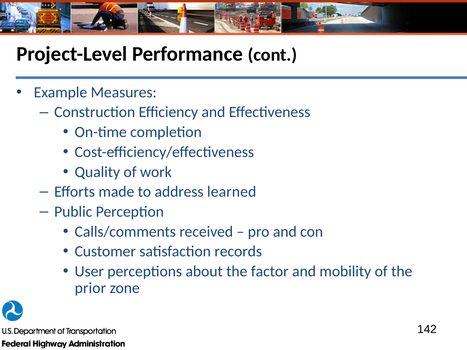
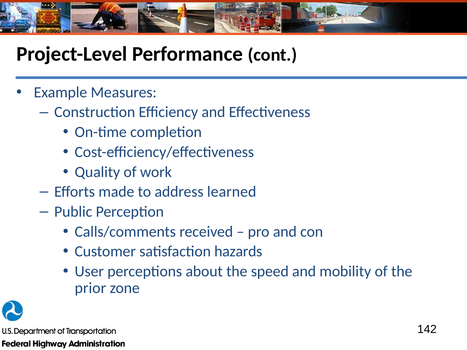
records: records -> hazards
factor: factor -> speed
